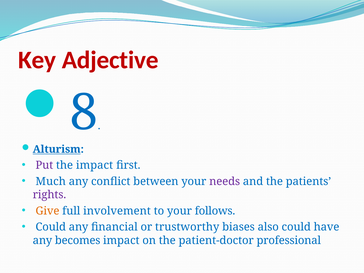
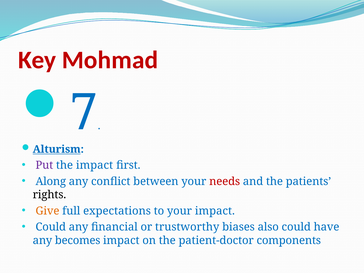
Adjective: Adjective -> Mohmad
8: 8 -> 7
Much: Much -> Along
needs colour: purple -> red
rights colour: purple -> black
involvement: involvement -> expectations
your follows: follows -> impact
professional: professional -> components
